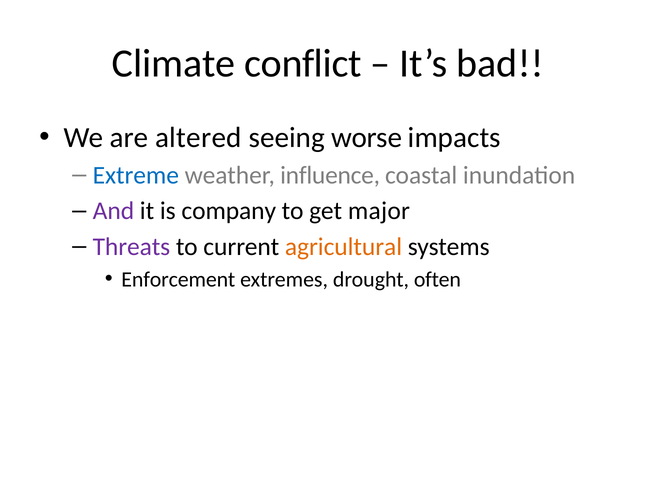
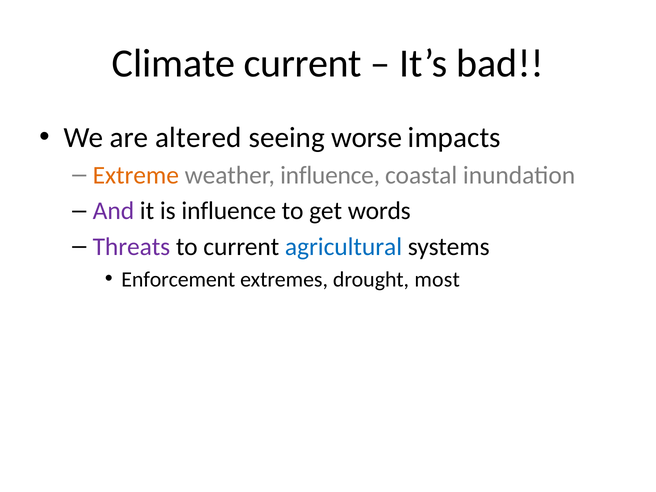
Climate conflict: conflict -> current
Extreme colour: blue -> orange
is company: company -> influence
major: major -> words
agricultural colour: orange -> blue
often: often -> most
